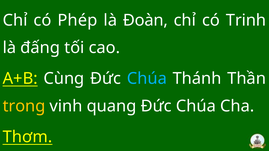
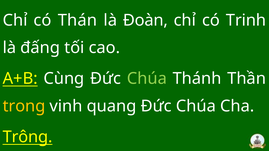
Phép: Phép -> Thán
Chúa at (147, 79) colour: light blue -> light green
Thơm: Thơm -> Trông
